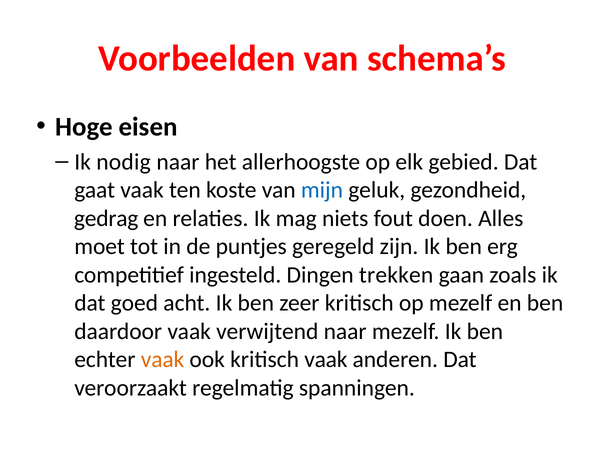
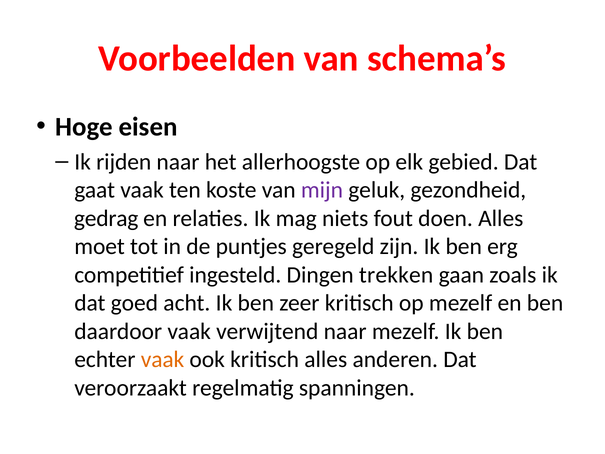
nodig: nodig -> rijden
mijn colour: blue -> purple
kritisch vaak: vaak -> alles
